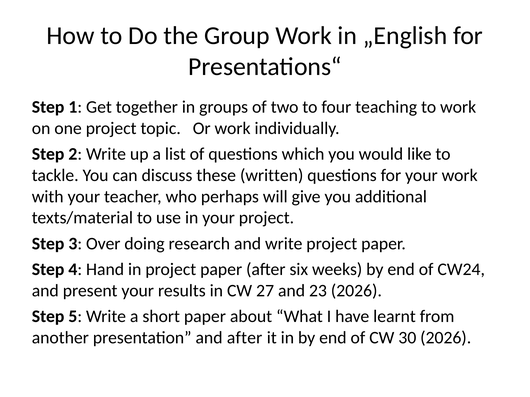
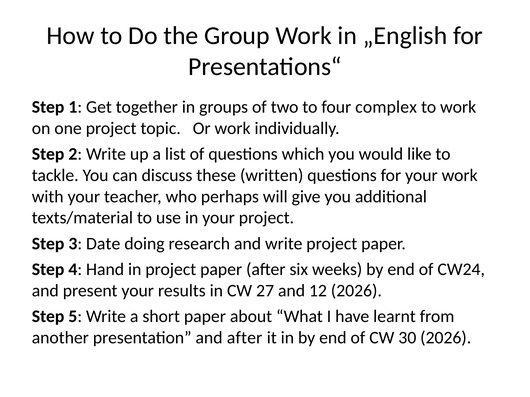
teaching: teaching -> complex
Over: Over -> Date
23: 23 -> 12
